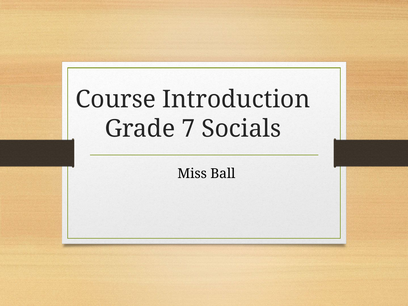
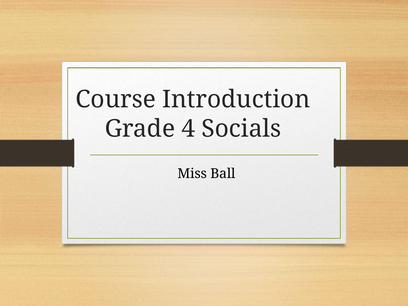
7: 7 -> 4
